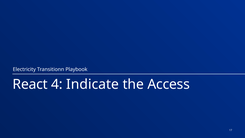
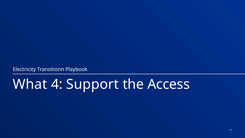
React: React -> What
Indicate: Indicate -> Support
